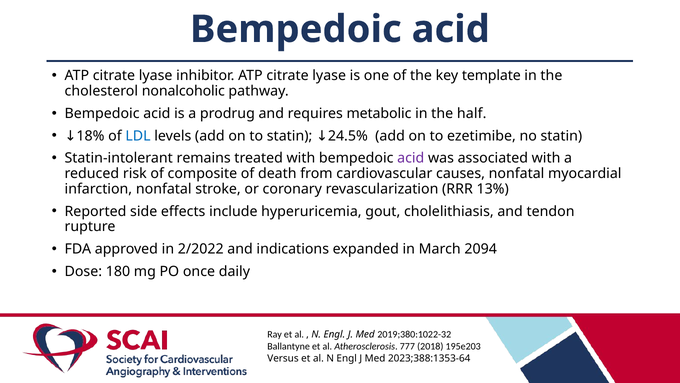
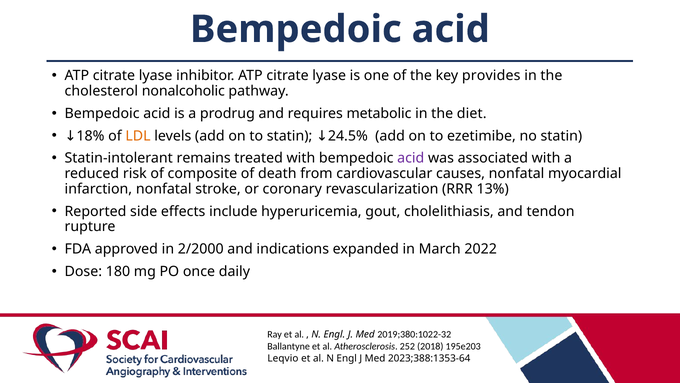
template: template -> provides
half: half -> diet
LDL colour: blue -> orange
2/2022: 2/2022 -> 2/2000
2094: 2094 -> 2022
777: 777 -> 252
Versus: Versus -> Leqvio
